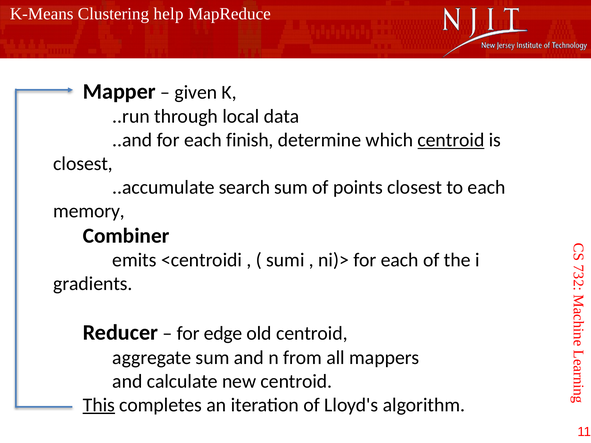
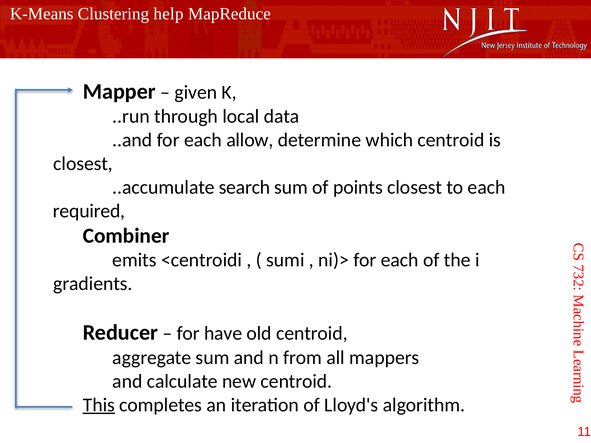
finish: finish -> allow
centroid at (451, 140) underline: present -> none
memory: memory -> required
edge: edge -> have
